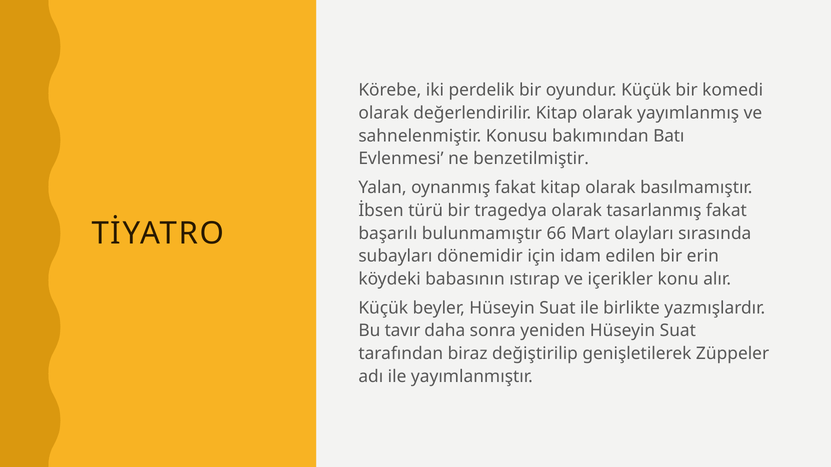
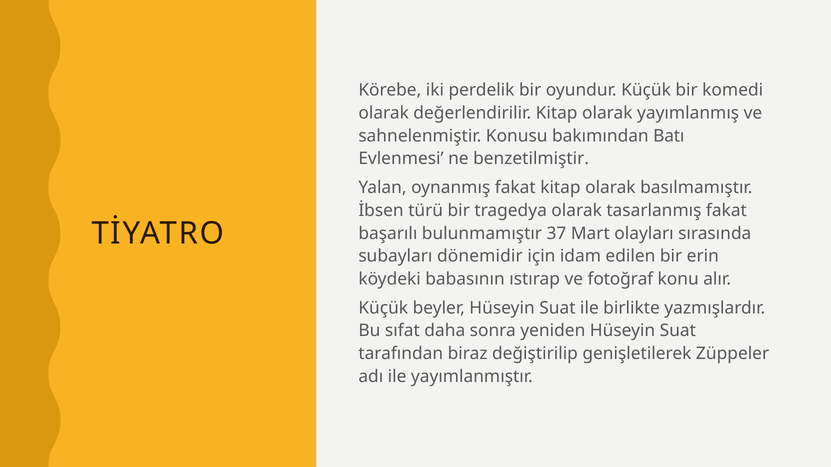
66: 66 -> 37
içerikler: içerikler -> fotoğraf
tavır: tavır -> sıfat
